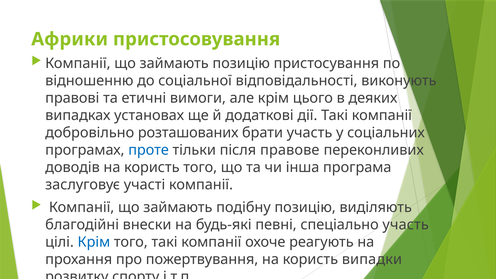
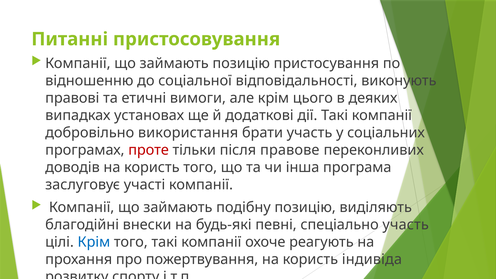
Африки: Африки -> Питанні
розташованих: розташованих -> використання
проте colour: blue -> red
випадки: випадки -> індивіда
